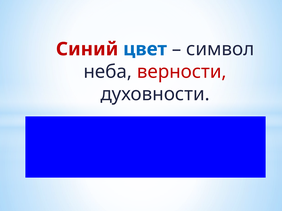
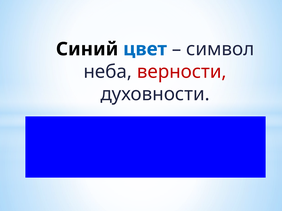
Синий colour: red -> black
